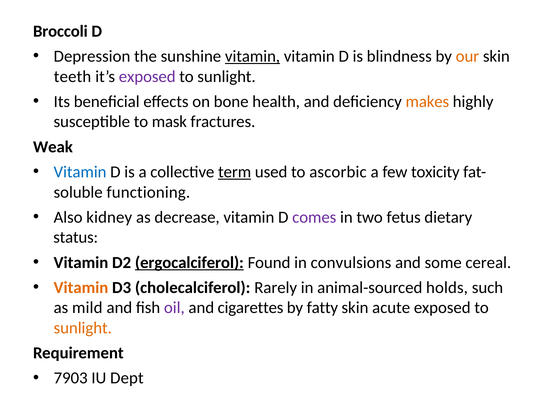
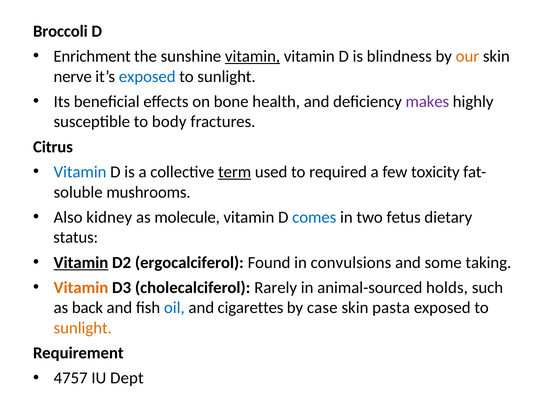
Depression: Depression -> Enrichment
teeth: teeth -> nerve
exposed at (147, 76) colour: purple -> blue
makes colour: orange -> purple
mask: mask -> body
Weak: Weak -> Citrus
ascorbic: ascorbic -> required
functioning: functioning -> mushrooms
decrease: decrease -> molecule
comes colour: purple -> blue
Vitamin at (81, 262) underline: none -> present
ergocalciferol underline: present -> none
cereal: cereal -> taking
mild: mild -> back
oil colour: purple -> blue
fatty: fatty -> case
acute: acute -> pasta
7903: 7903 -> 4757
